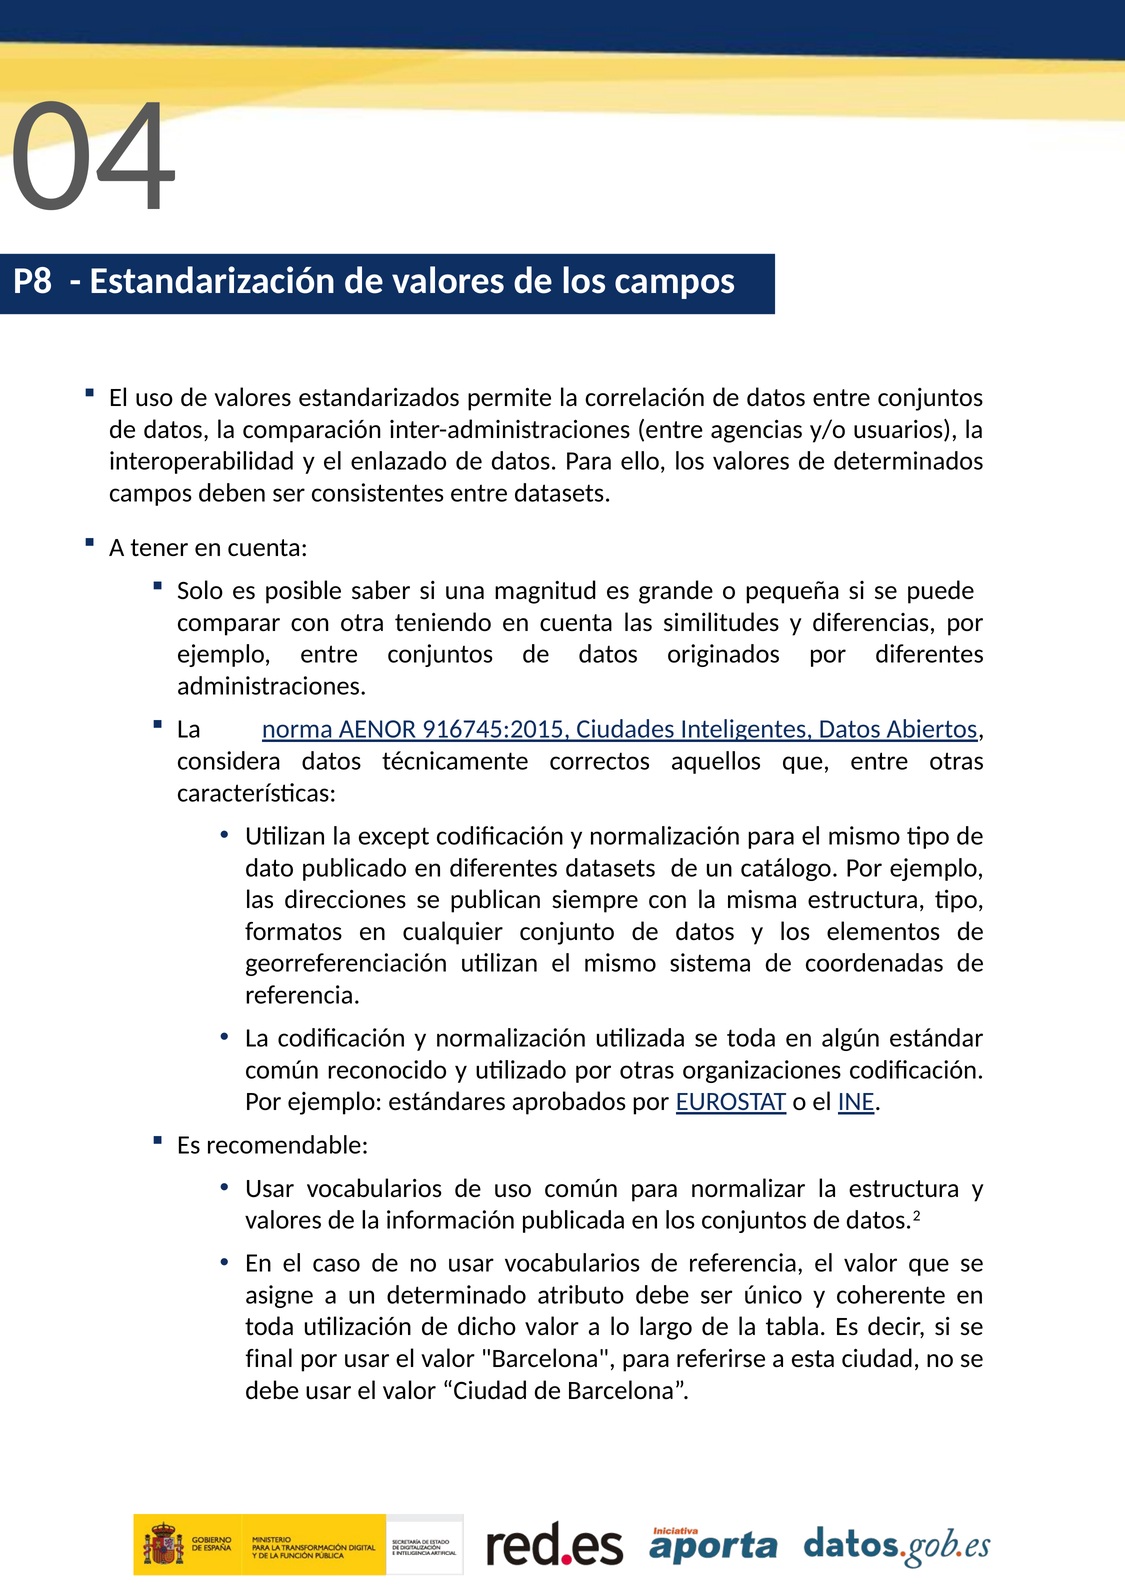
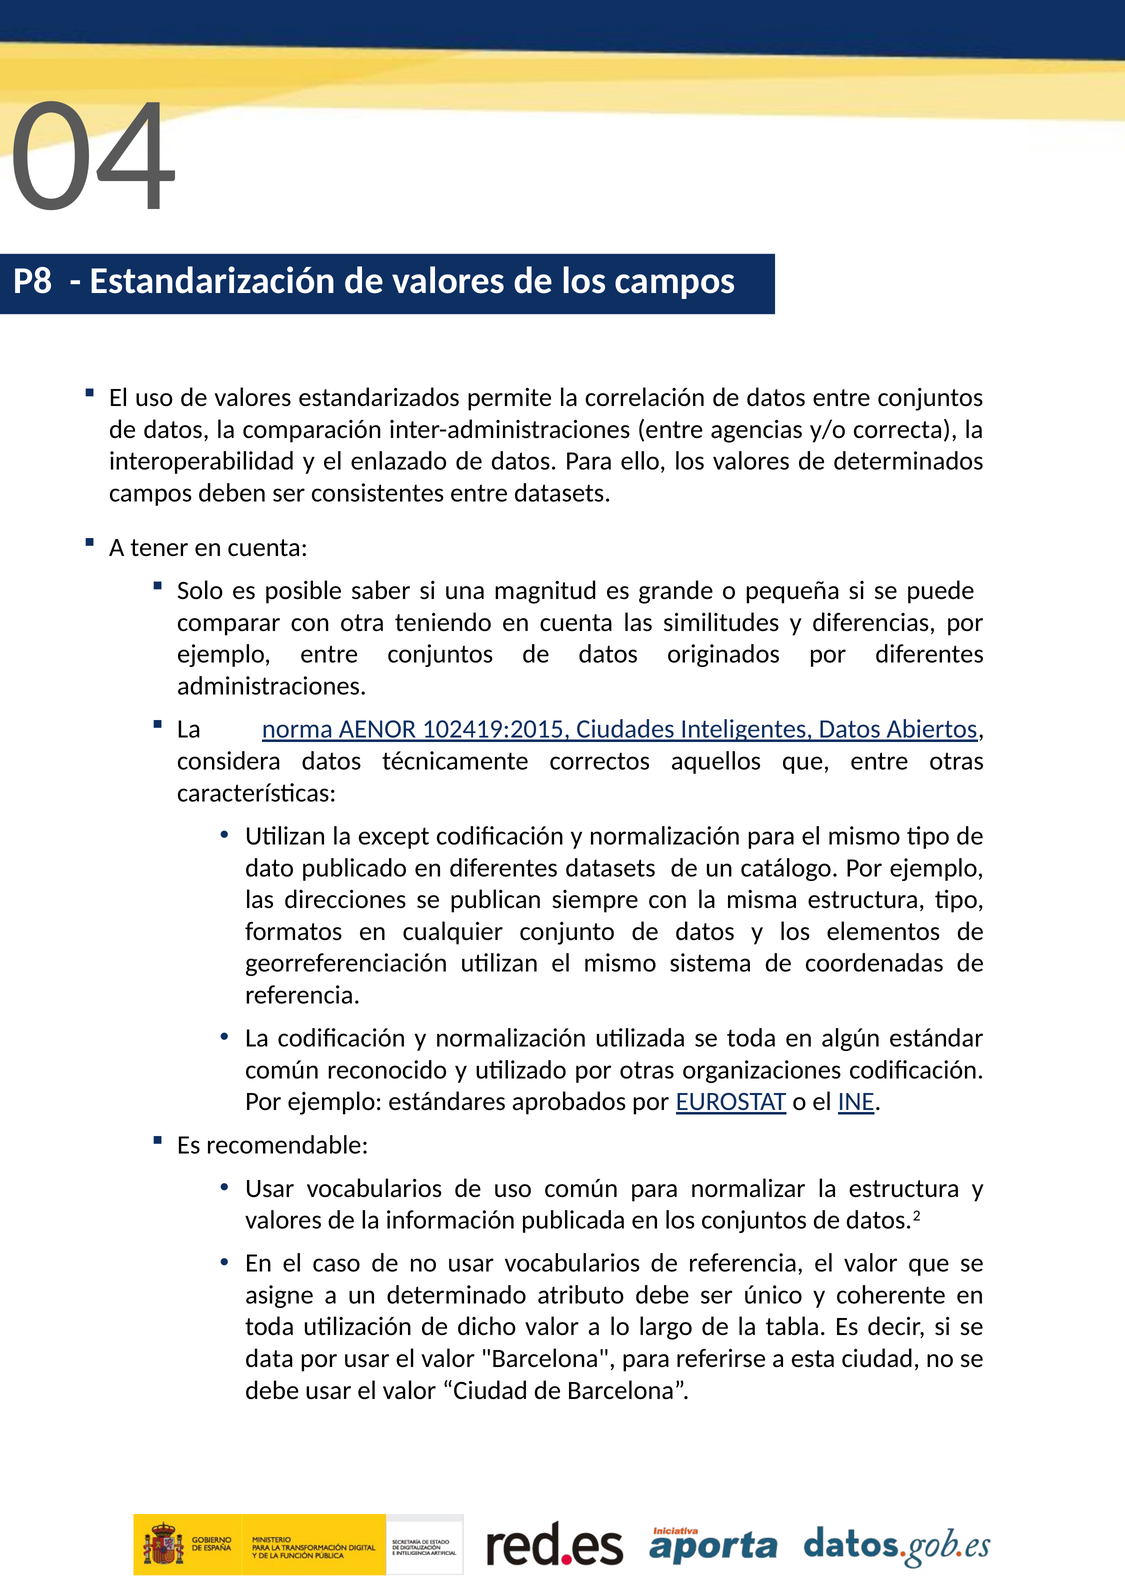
usuarios: usuarios -> correcta
916745:2015: 916745:2015 -> 102419:2015
final: final -> data
